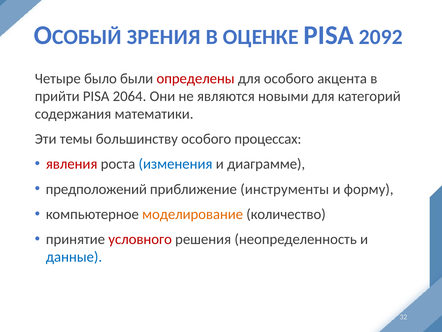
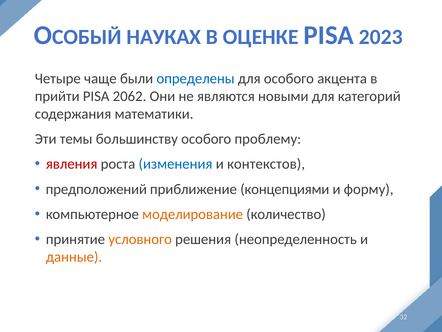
ЗРЕНИЯ: ЗРЕНИЯ -> НАУКАХ
2092: 2092 -> 2023
было: было -> чаще
определены colour: red -> blue
2064: 2064 -> 2062
процессах: процессах -> проблему
диаграмме: диаграмме -> контекстов
инструменты: инструменты -> концепциями
условного colour: red -> orange
данные colour: blue -> orange
